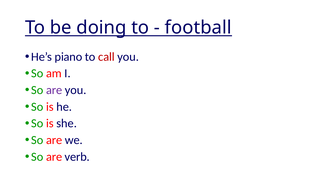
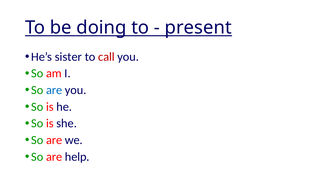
football: football -> present
piano: piano -> sister
are at (54, 90) colour: purple -> blue
verb: verb -> help
